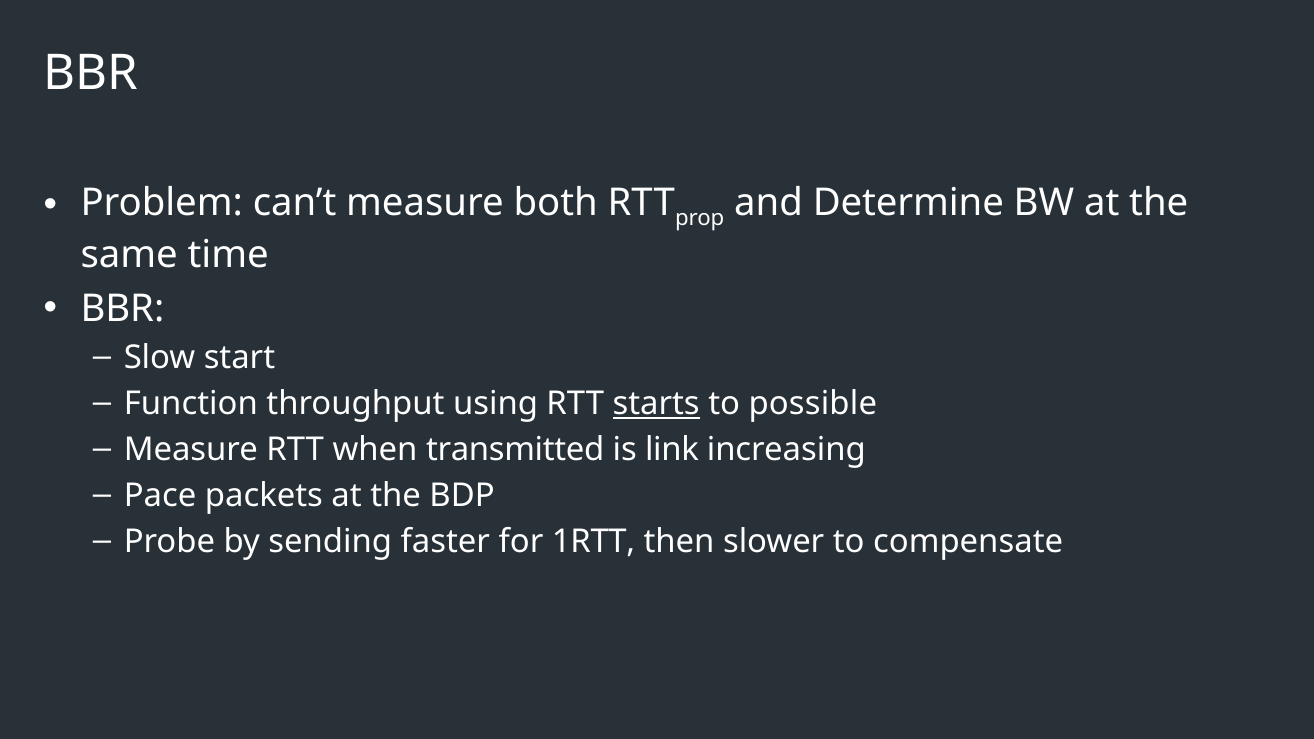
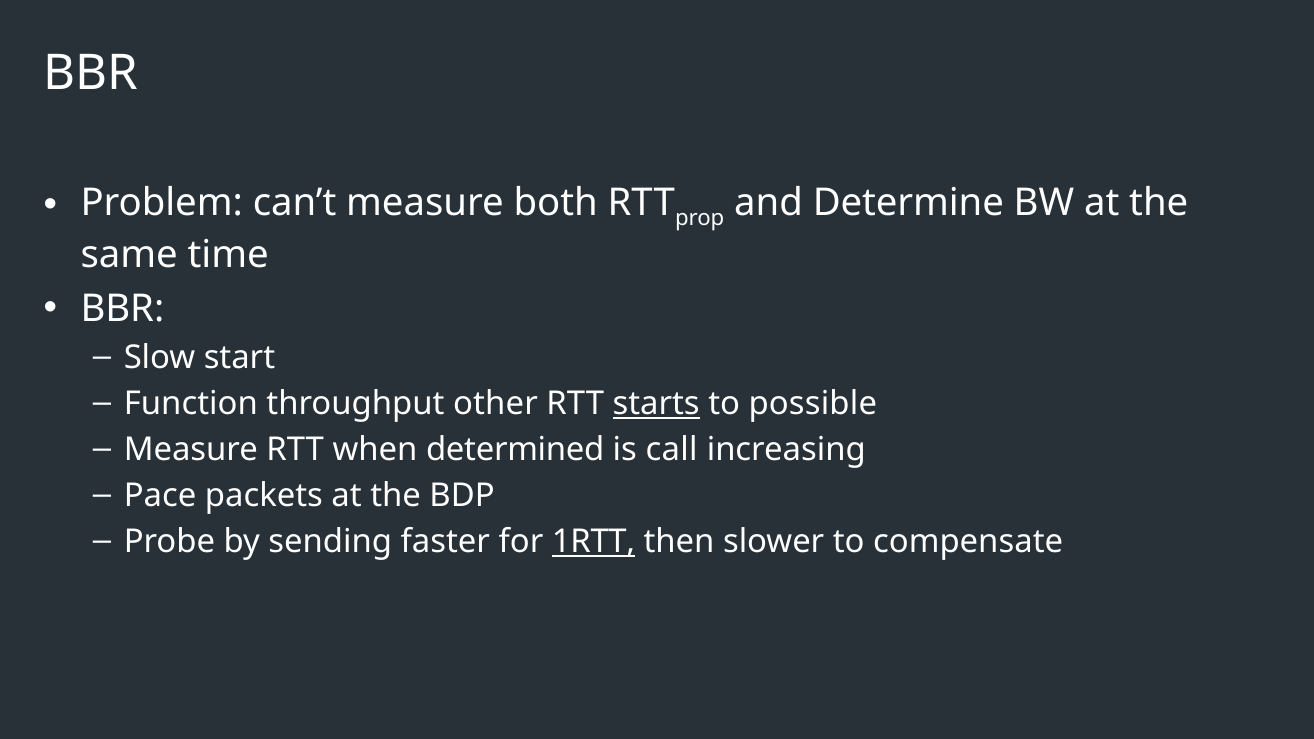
using: using -> other
transmitted: transmitted -> determined
link: link -> call
1RTT underline: none -> present
